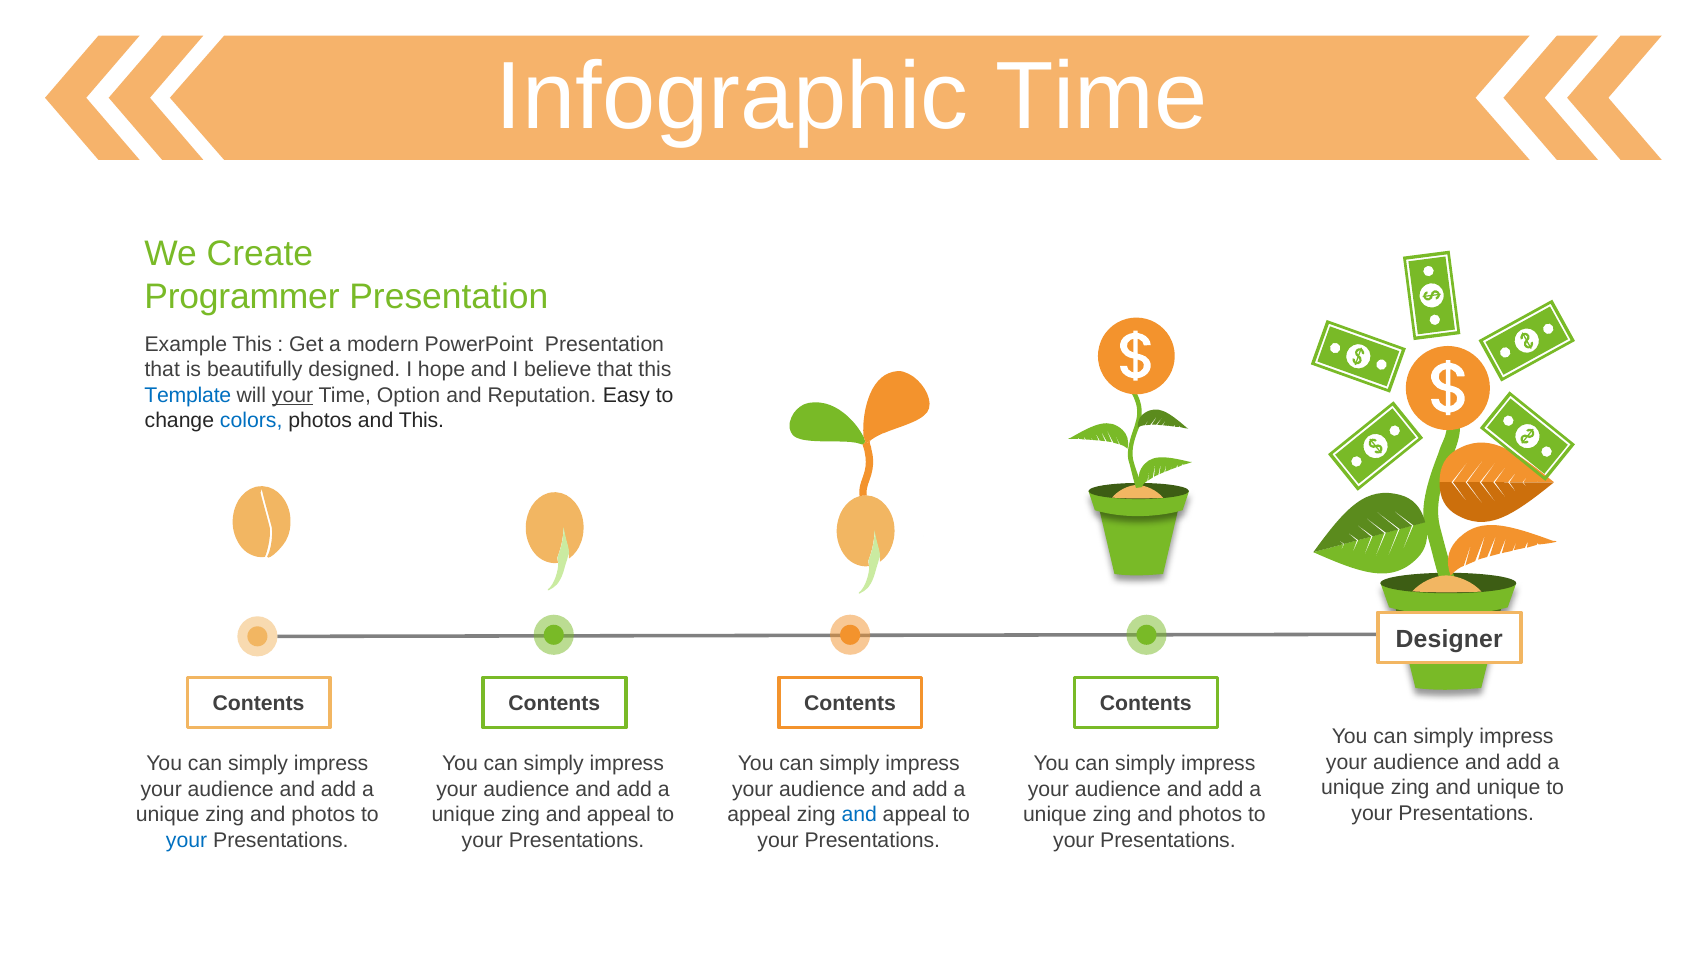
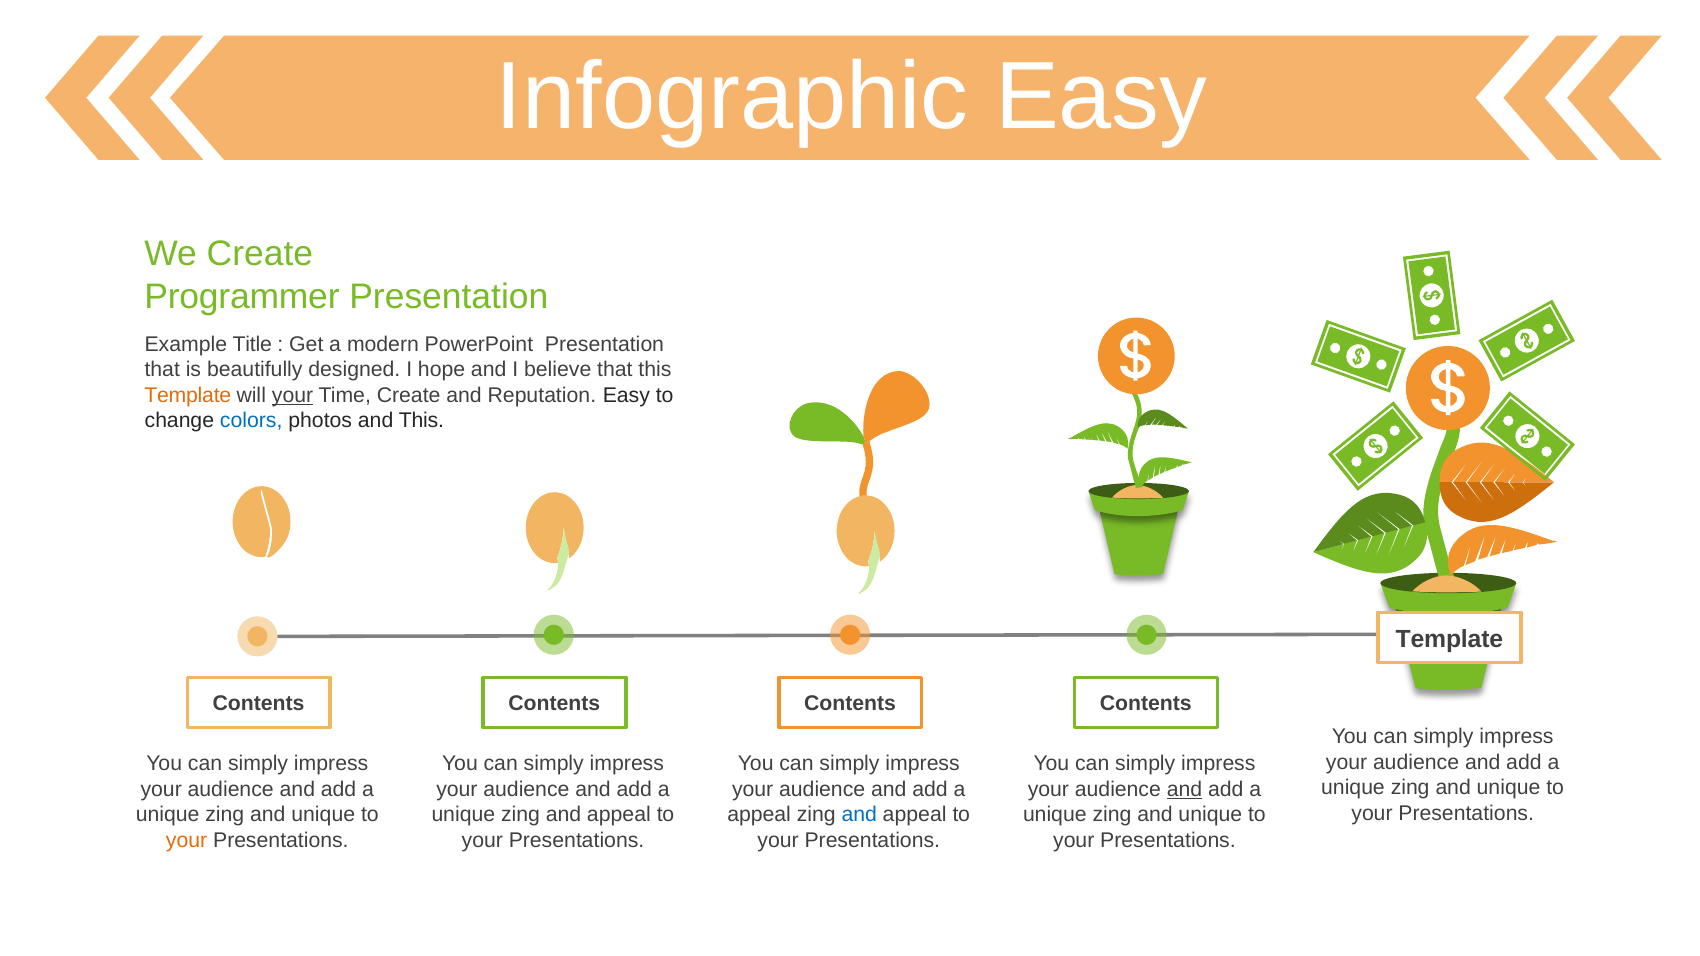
Infographic Time: Time -> Easy
Example This: This -> Title
Template at (188, 395) colour: blue -> orange
Time Option: Option -> Create
Designer at (1449, 639): Designer -> Template
and at (1185, 790) underline: none -> present
photos at (323, 815): photos -> unique
photos at (1210, 815): photos -> unique
your at (187, 841) colour: blue -> orange
